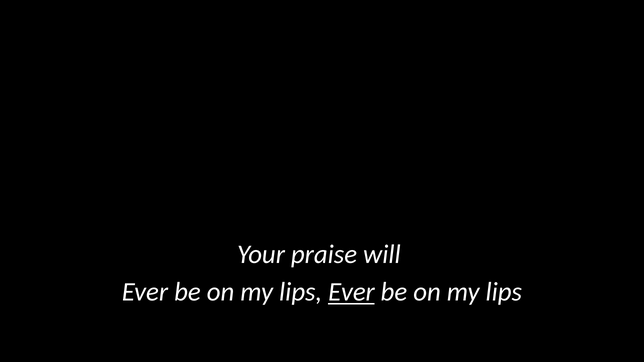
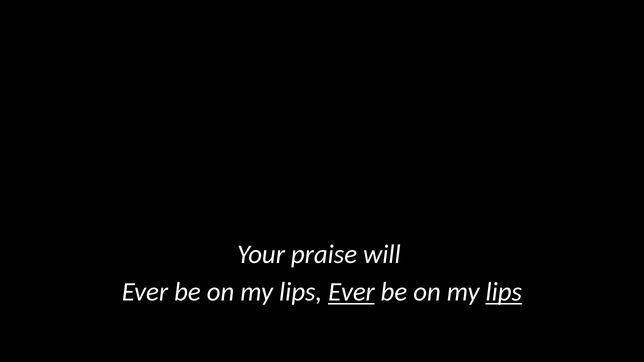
lips at (504, 292) underline: none -> present
